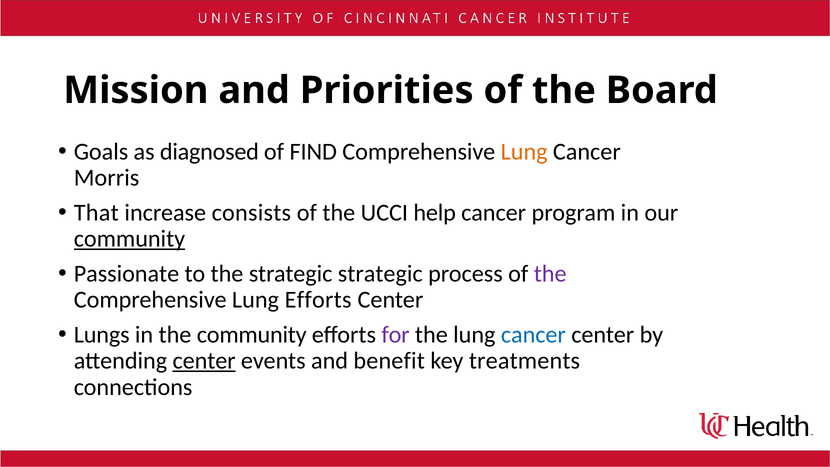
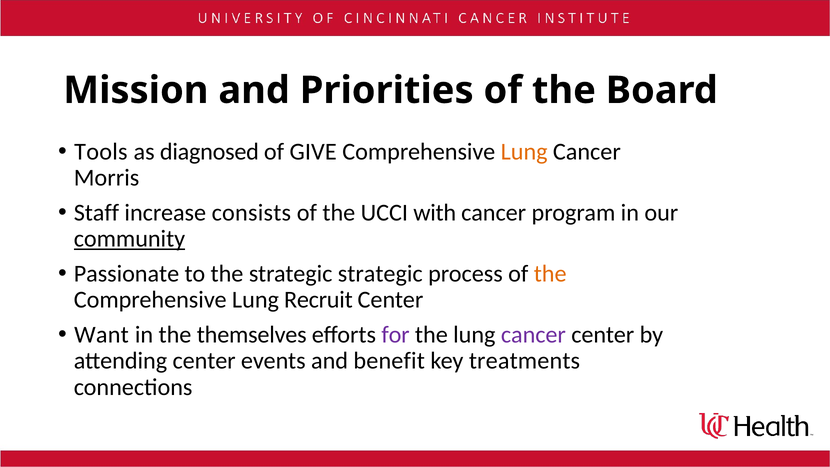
Goals: Goals -> Tools
FIND: FIND -> GIVE
That: That -> Staff
help: help -> with
the at (550, 274) colour: purple -> orange
Lung Efforts: Efforts -> Recruit
Lungs: Lungs -> Want
the community: community -> themselves
cancer at (533, 335) colour: blue -> purple
center at (204, 361) underline: present -> none
